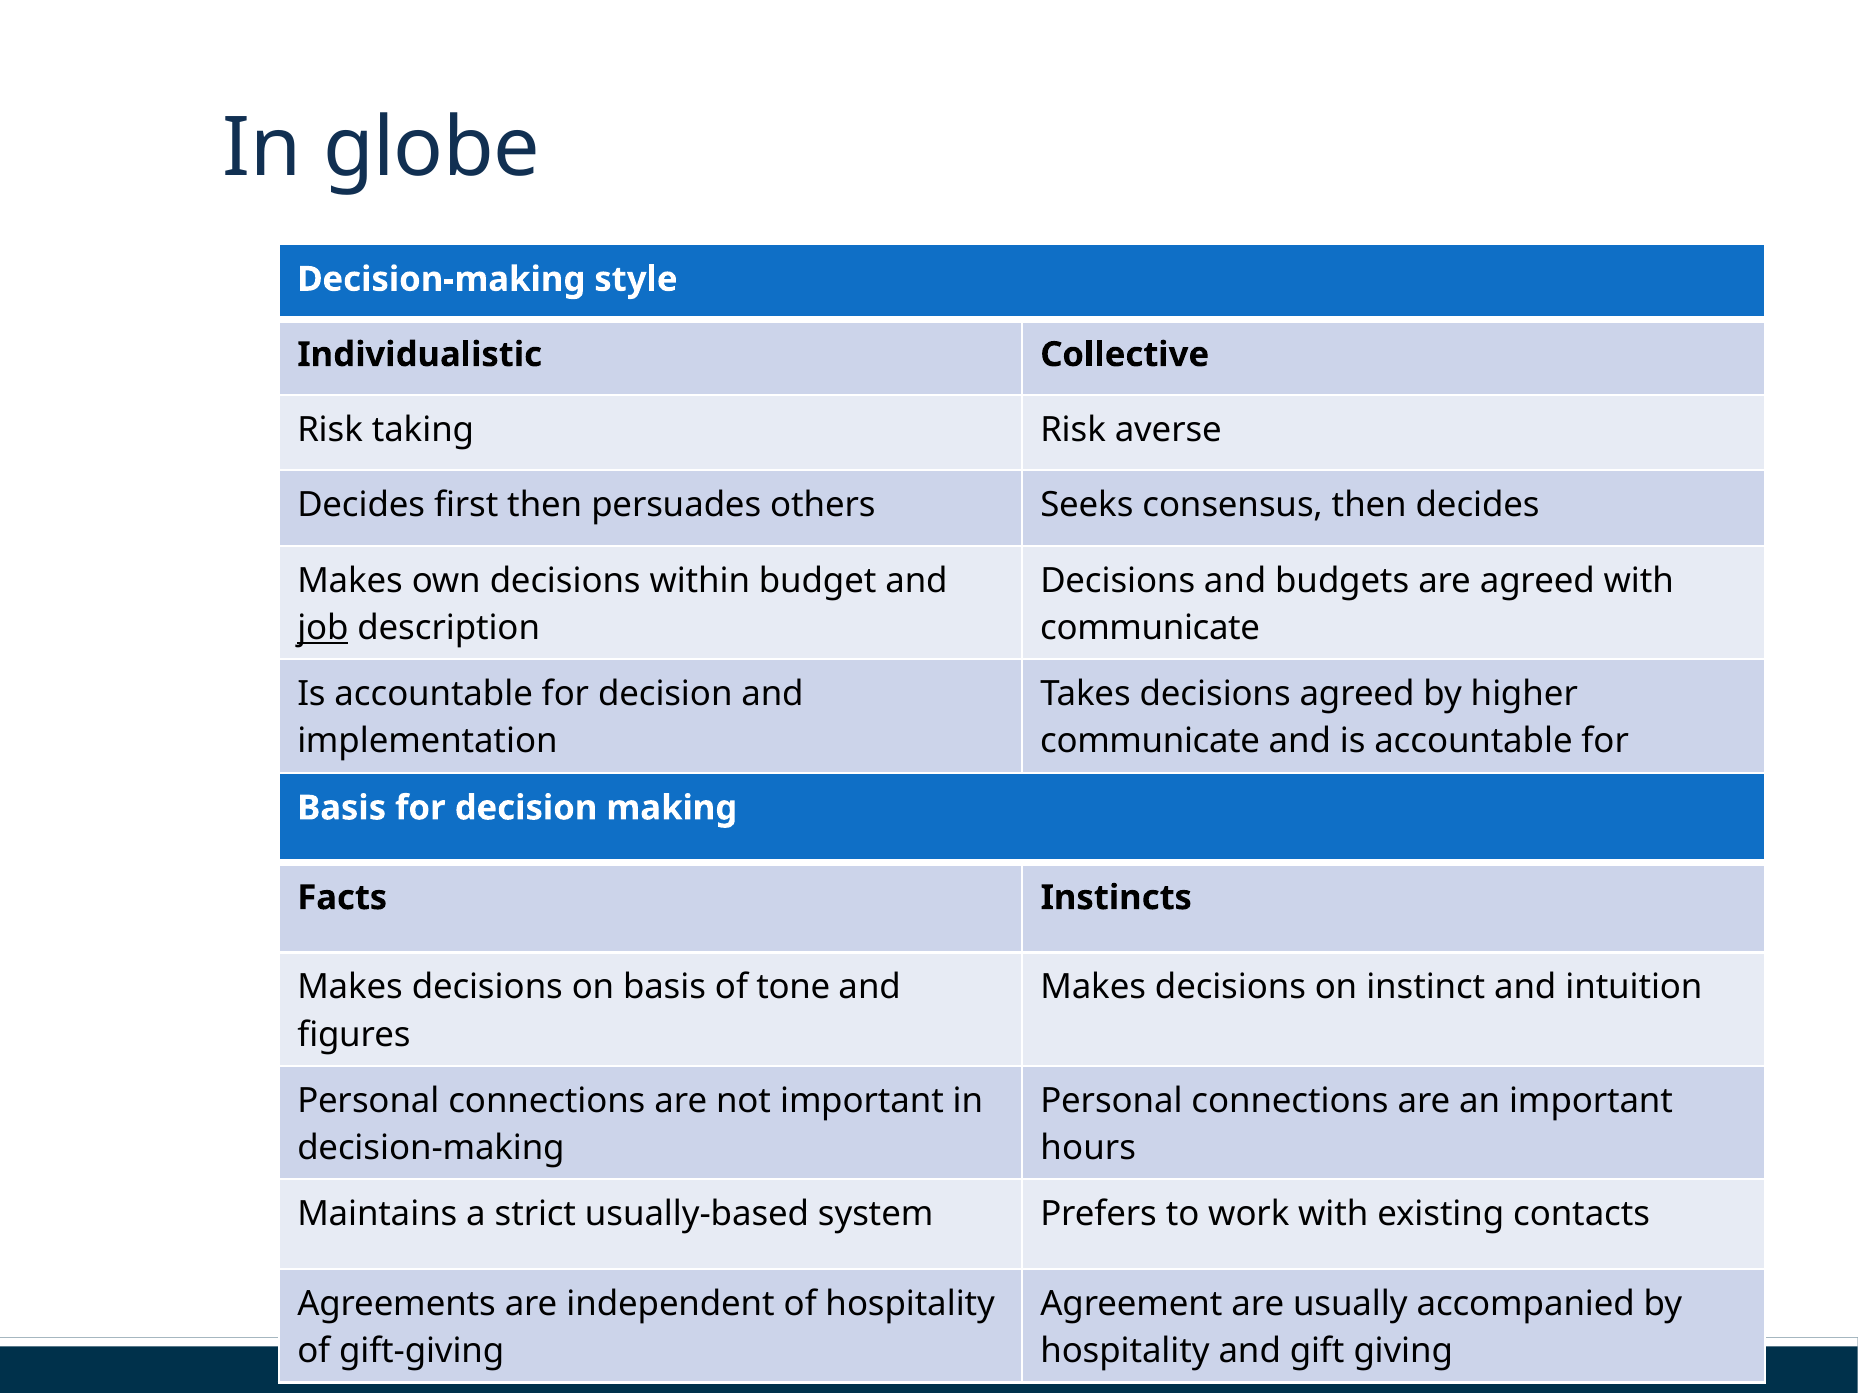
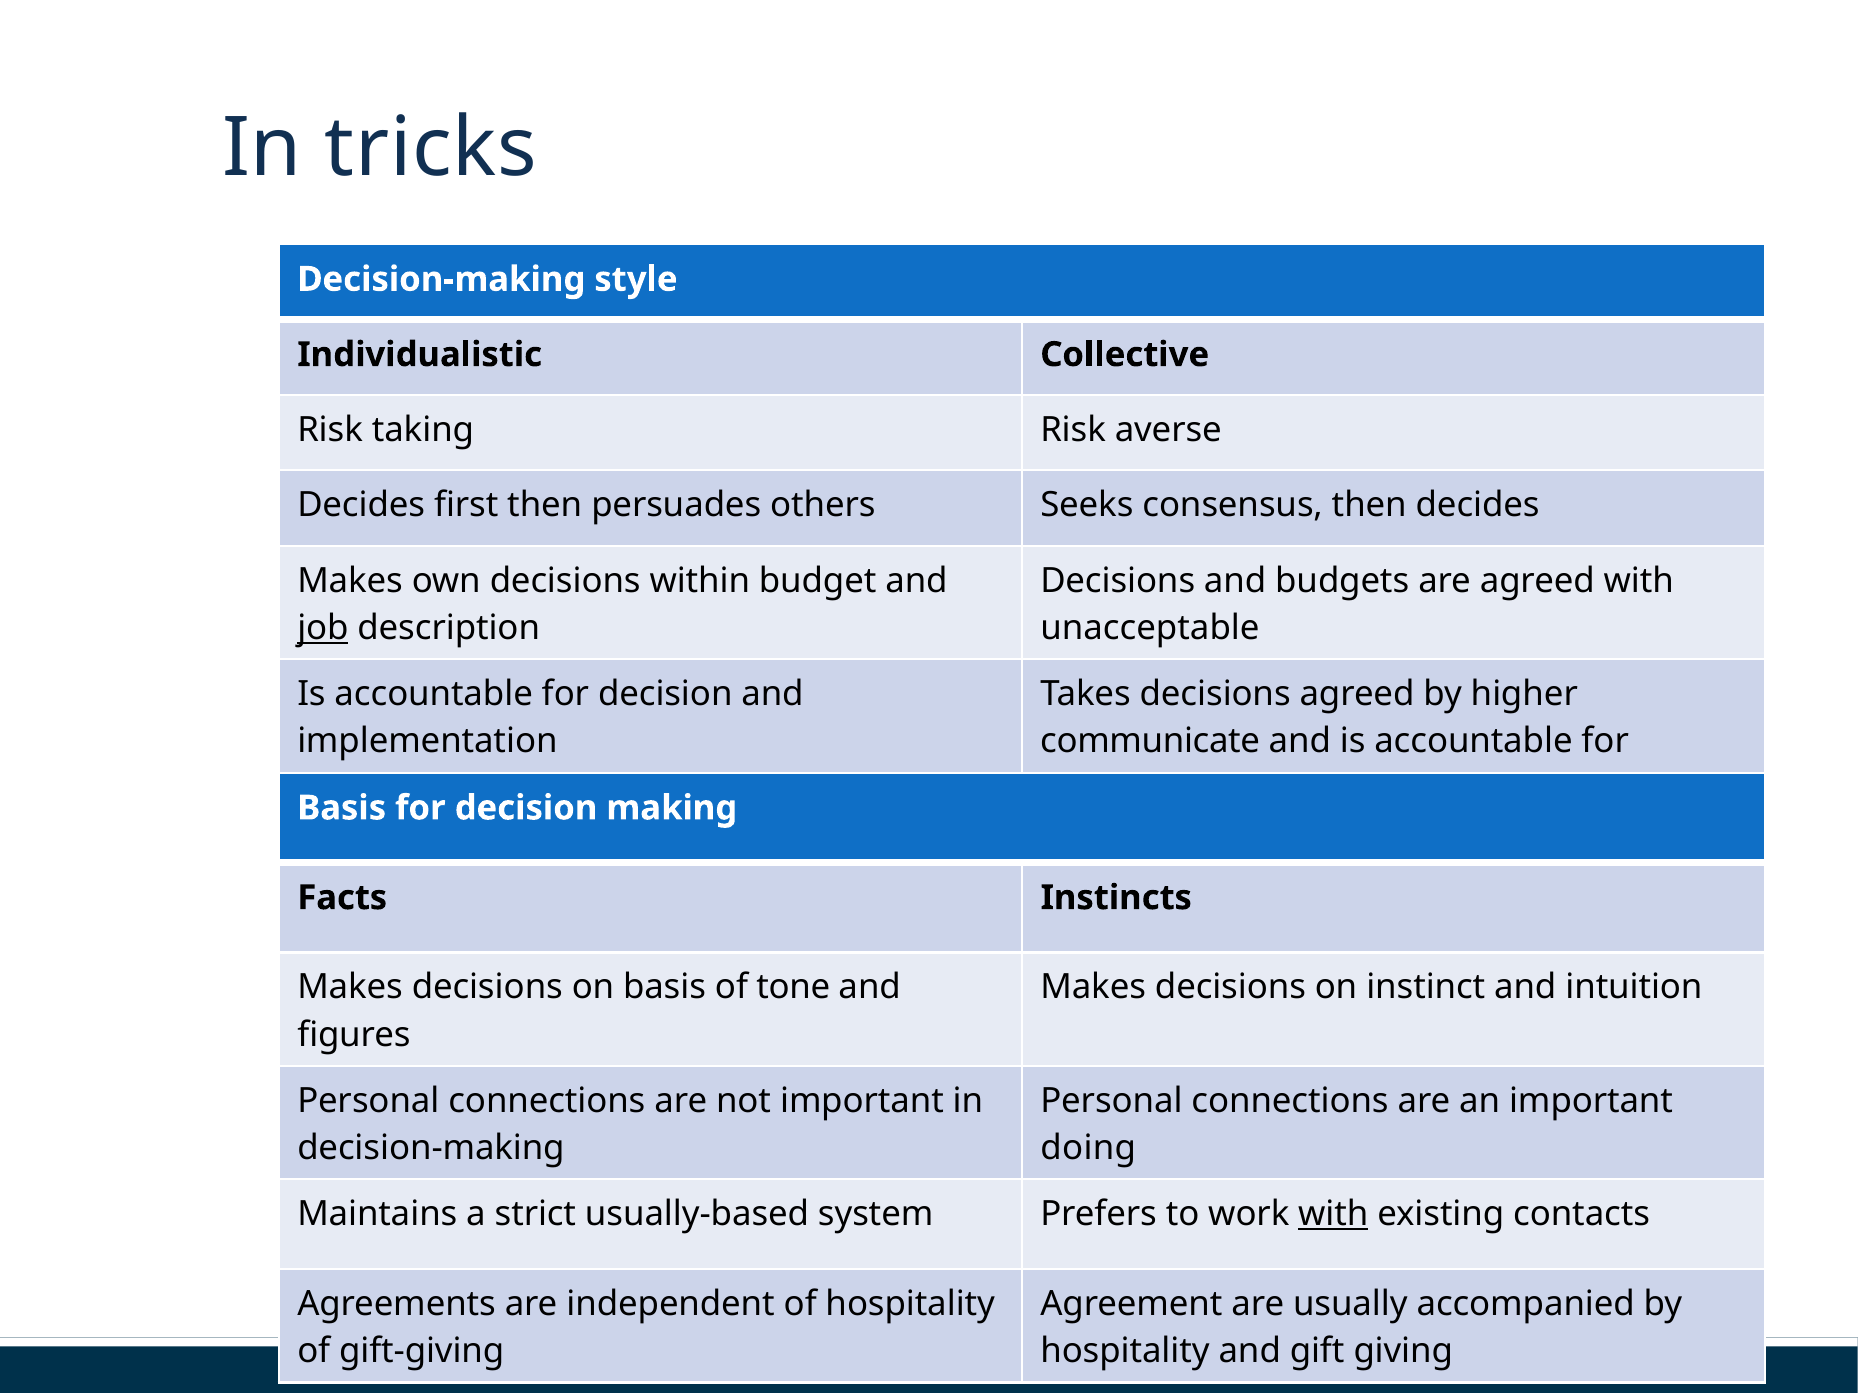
globe: globe -> tricks
communicate at (1150, 628): communicate -> unacceptable
hours: hours -> doing
with at (1333, 1215) underline: none -> present
